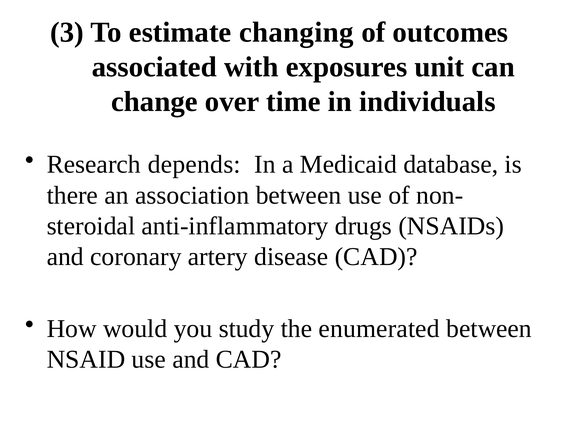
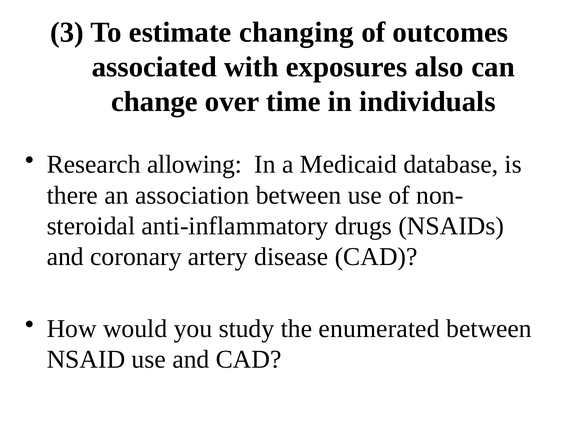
unit: unit -> also
depends: depends -> allowing
